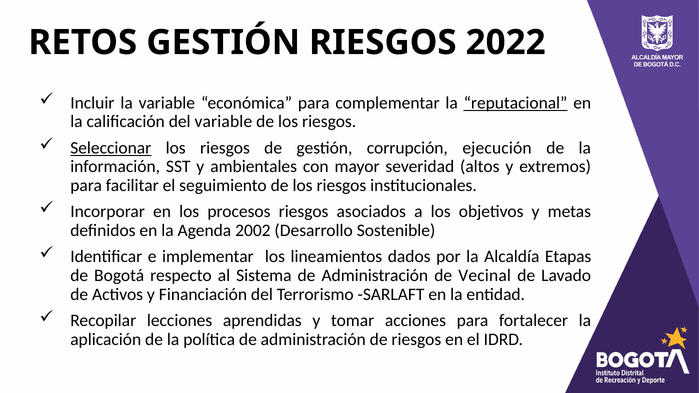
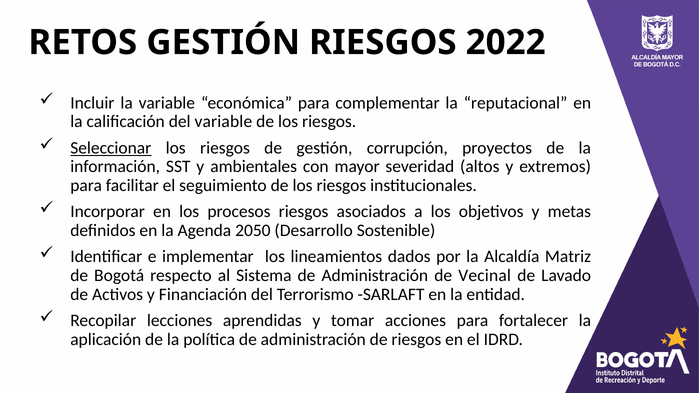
reputacional underline: present -> none
ejecución: ejecución -> proyectos
2002: 2002 -> 2050
Etapas: Etapas -> Matriz
